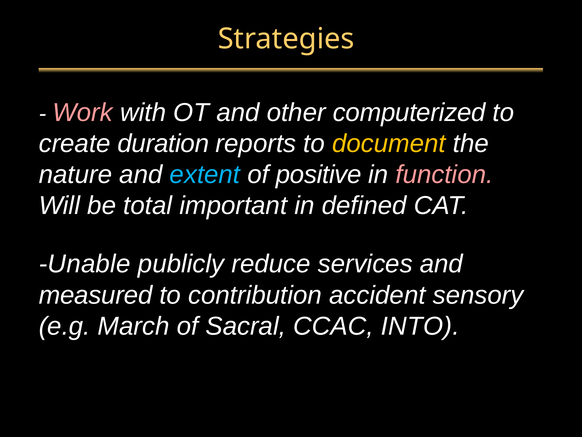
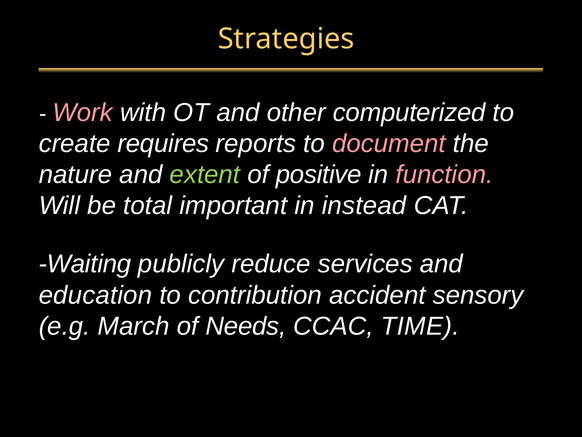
duration: duration -> requires
document colour: yellow -> pink
extent colour: light blue -> light green
defined: defined -> instead
Unable: Unable -> Waiting
measured: measured -> education
Sacral: Sacral -> Needs
INTO: INTO -> TIME
